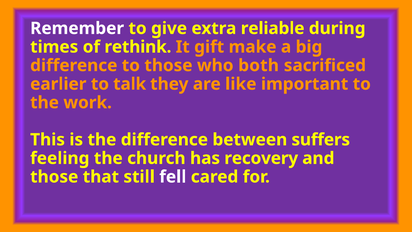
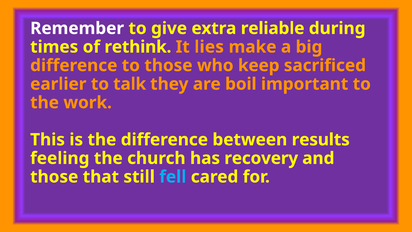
gift: gift -> lies
both: both -> keep
like: like -> boil
suffers: suffers -> results
fell colour: white -> light blue
